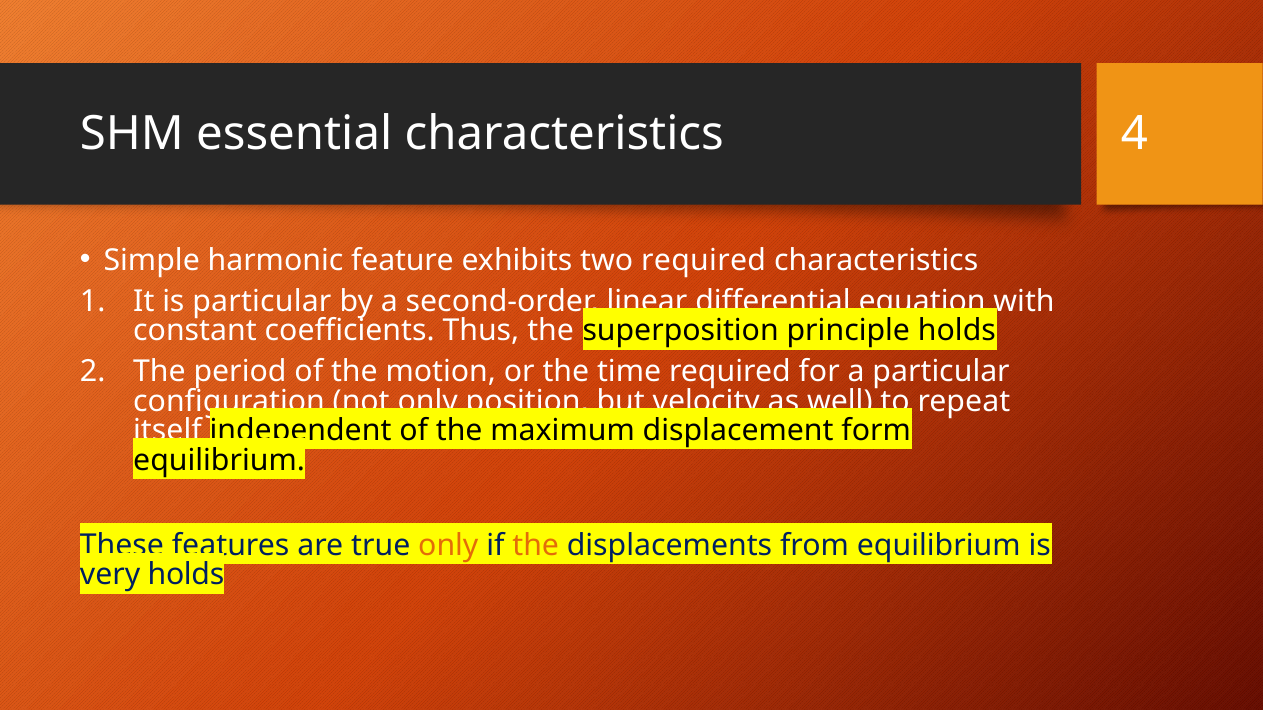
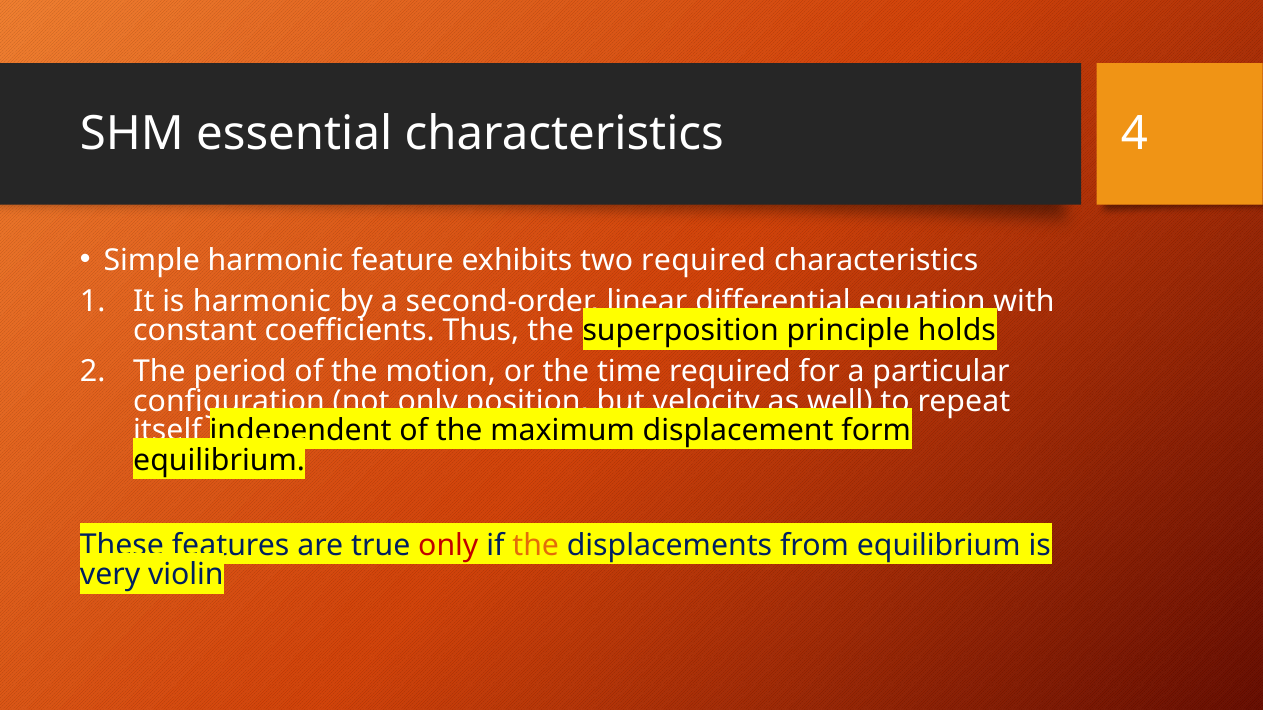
is particular: particular -> harmonic
only at (448, 546) colour: orange -> red
very holds: holds -> violin
